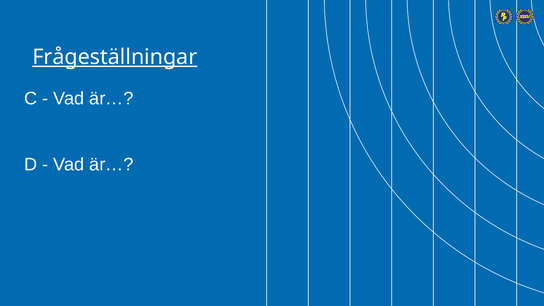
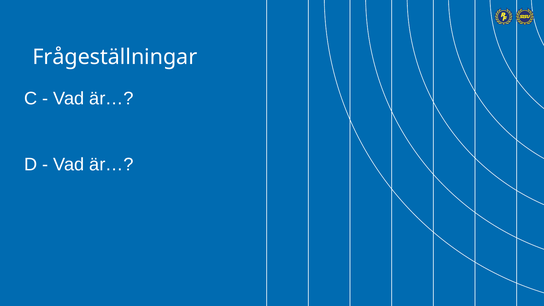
Frågeställningar underline: present -> none
